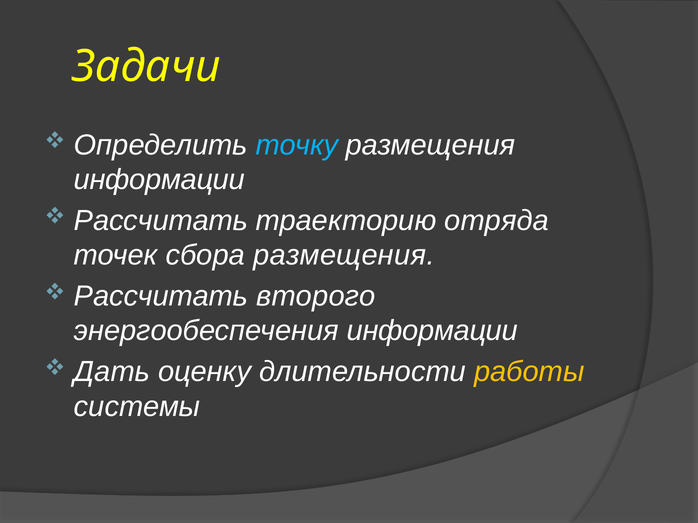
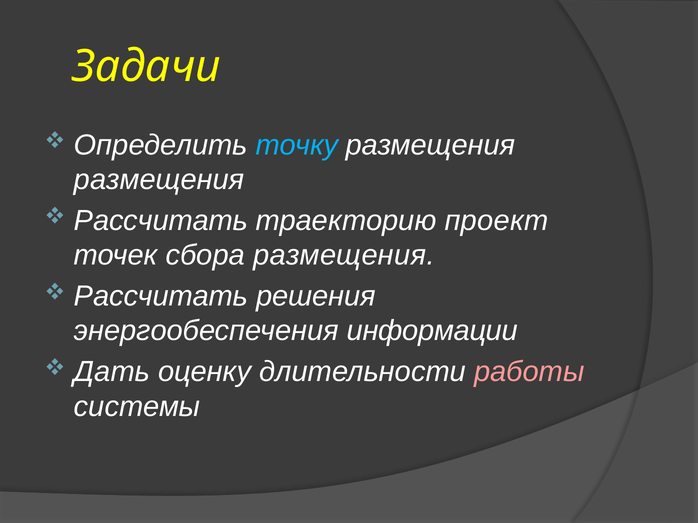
информации at (159, 180): информации -> размещения
отряда: отряда -> проект
второго: второго -> решения
работы colour: yellow -> pink
